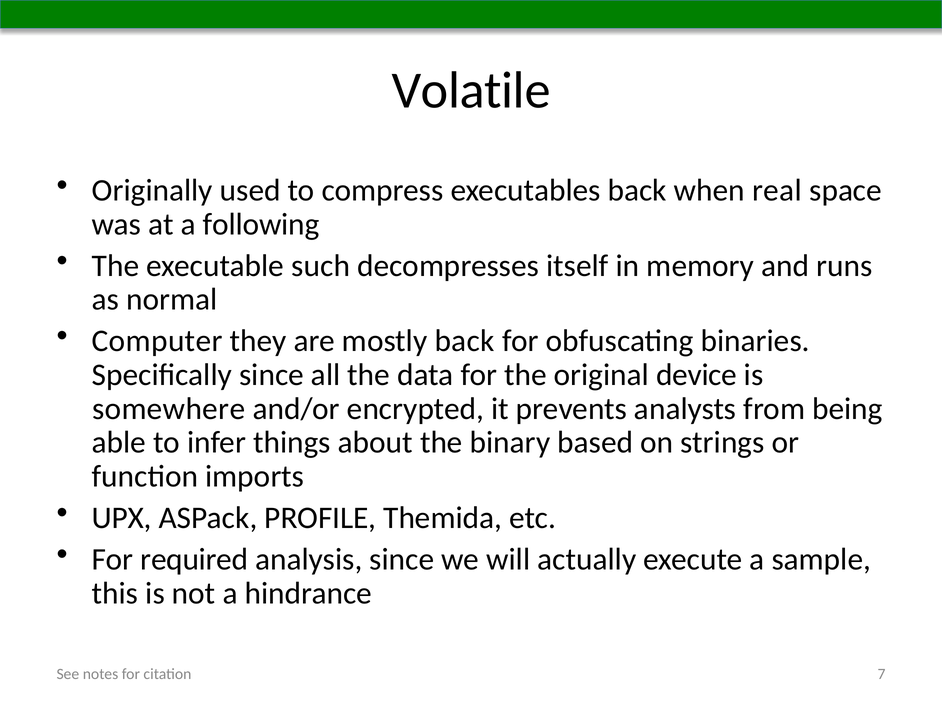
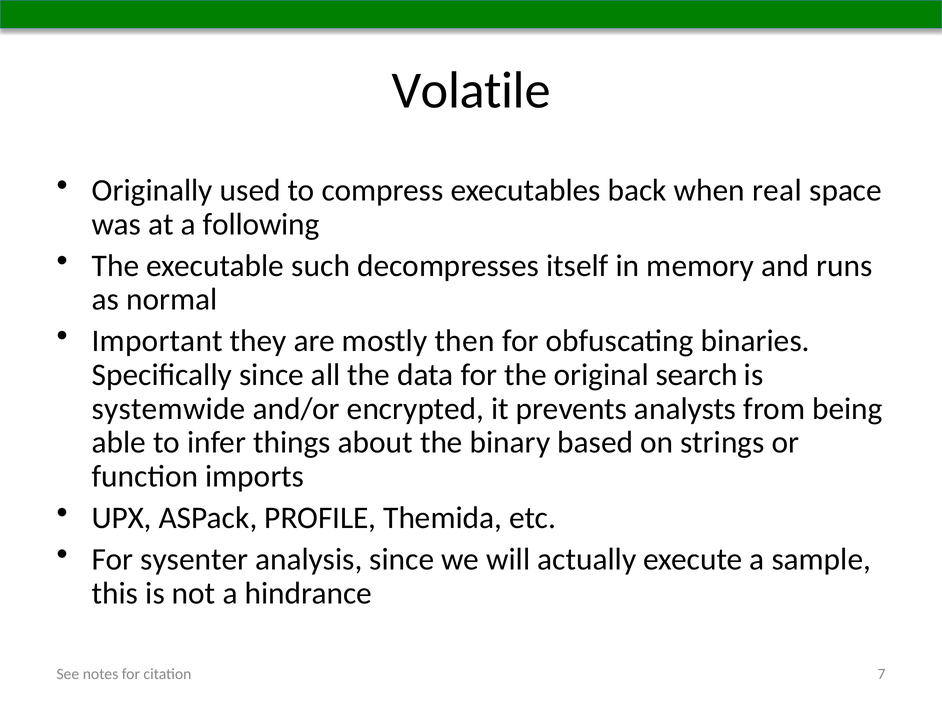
Computer: Computer -> Important
mostly back: back -> then
device: device -> search
somewhere: somewhere -> systemwide
required: required -> sysenter
